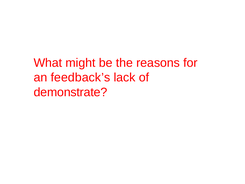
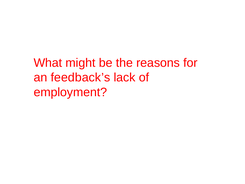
demonstrate: demonstrate -> employment
